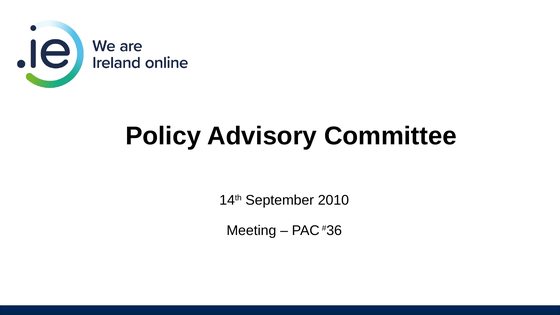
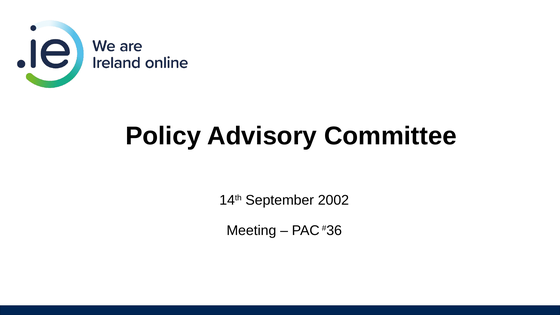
2010: 2010 -> 2002
